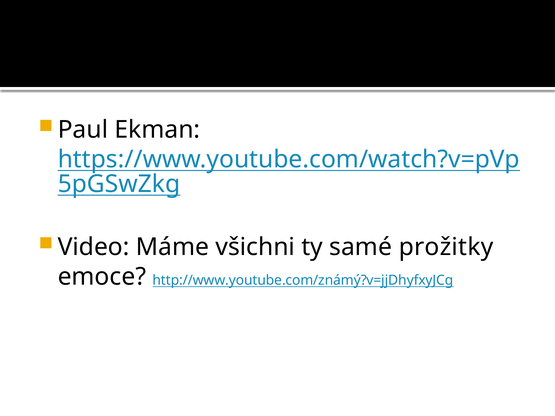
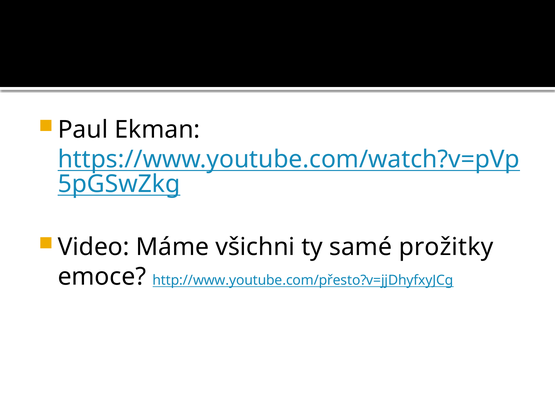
http://www.youtube.com/známý?v=jjDhyfxyJCg: http://www.youtube.com/známý?v=jjDhyfxyJCg -> http://www.youtube.com/přesto?v=jjDhyfxyJCg
